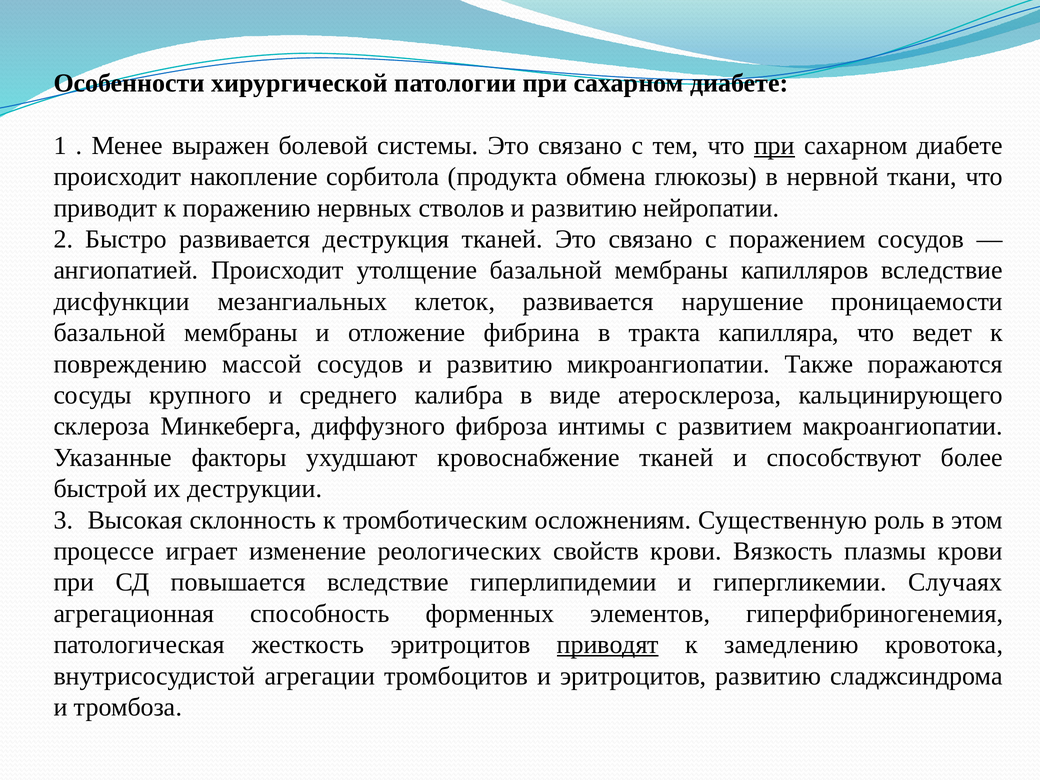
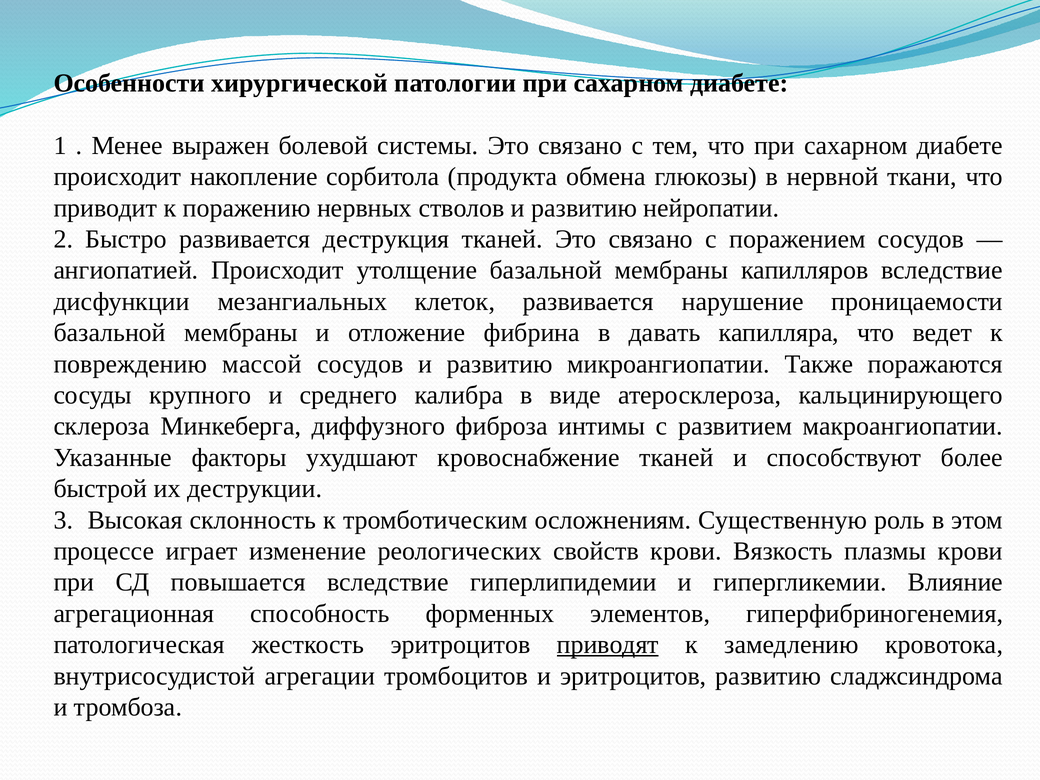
при at (774, 146) underline: present -> none
тракта: тракта -> давать
Случаях: Случаях -> Влияние
